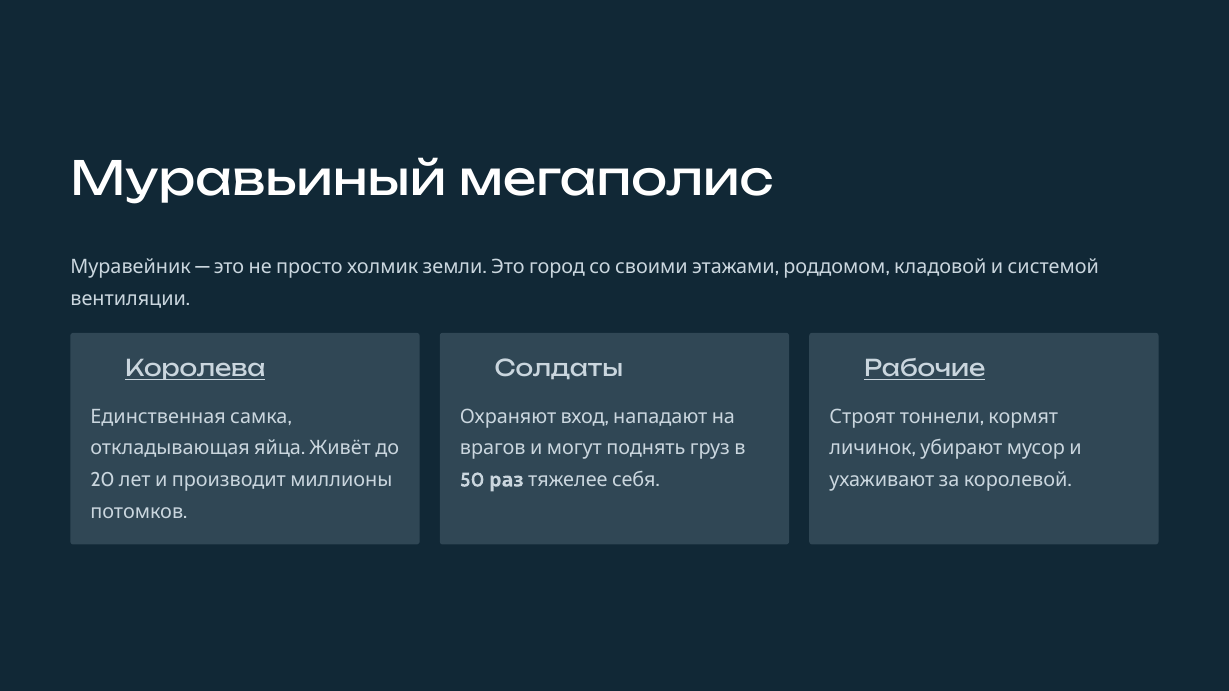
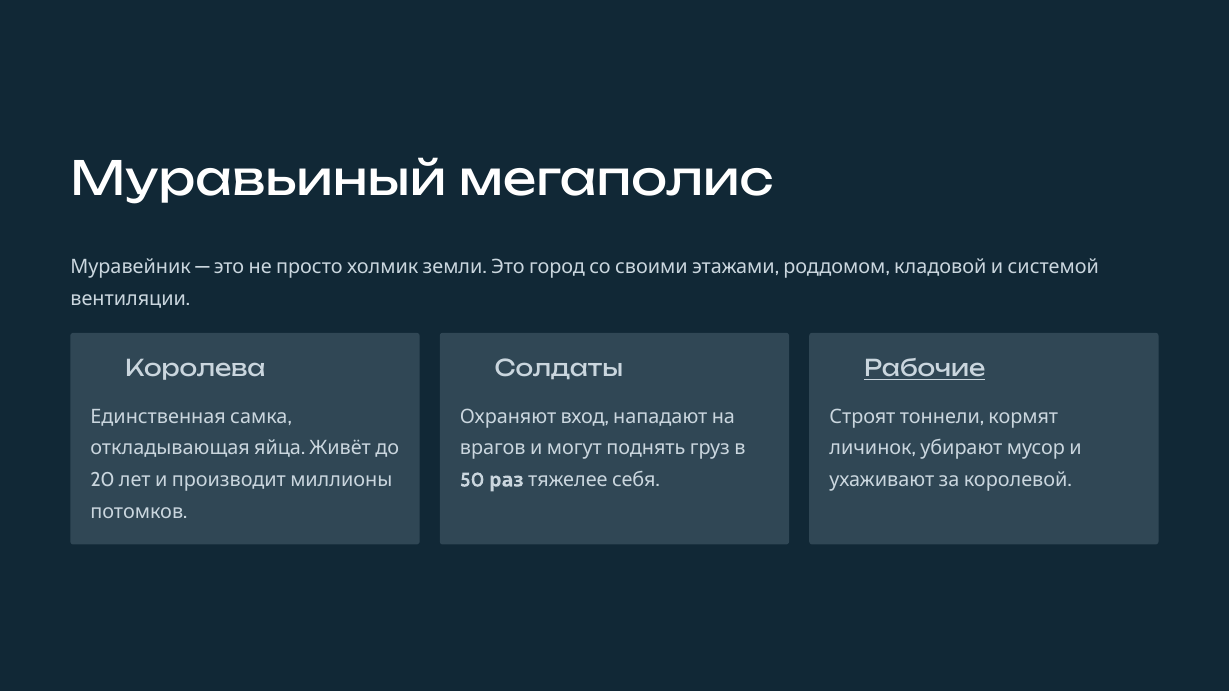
Королева underline: present -> none
